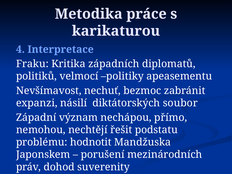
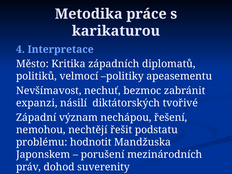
Fraku: Fraku -> Město
soubor: soubor -> tvořivé
přímo: přímo -> řešení
